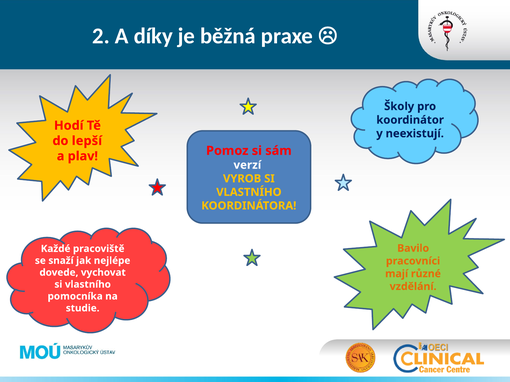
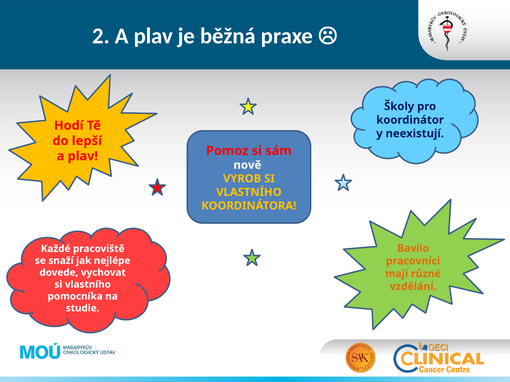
2 A díky: díky -> plav
verzí: verzí -> nově
